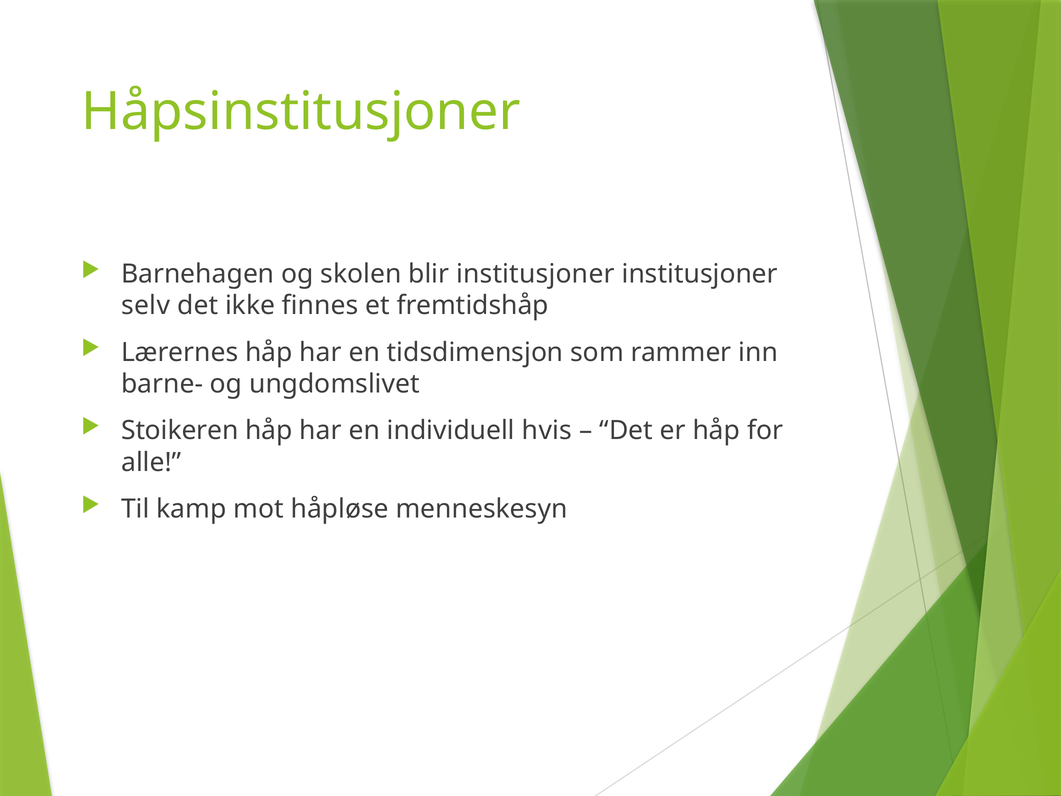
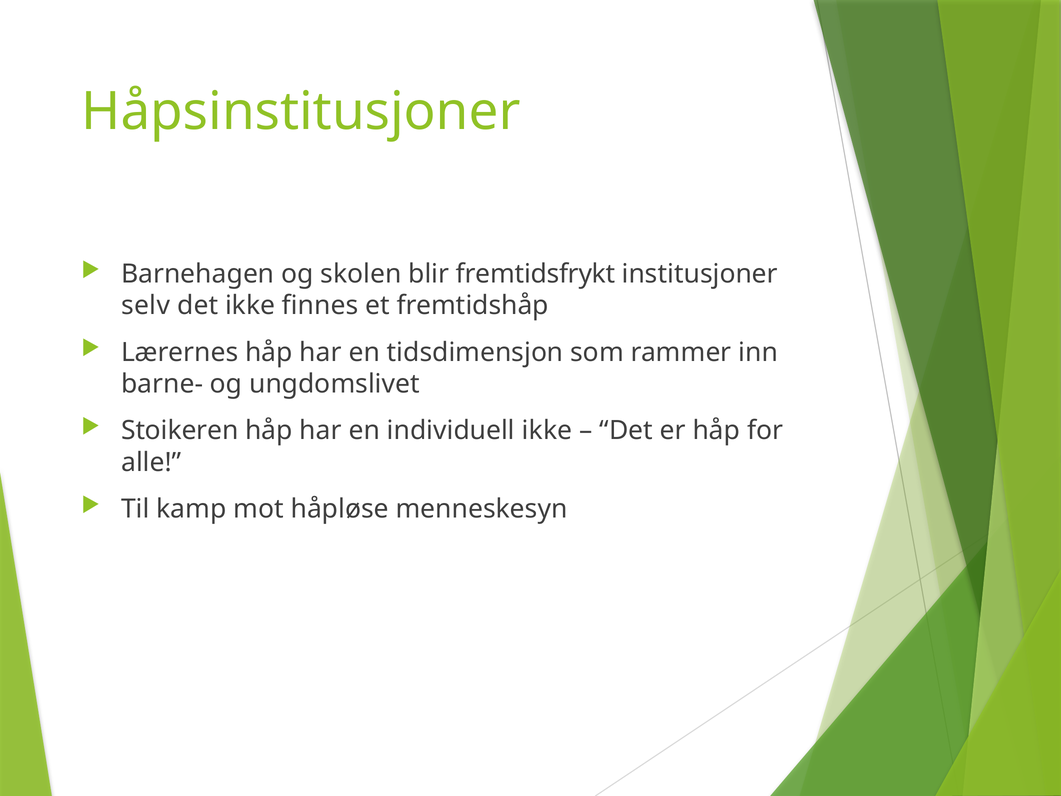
blir institusjoner: institusjoner -> fremtidsfrykt
individuell hvis: hvis -> ikke
